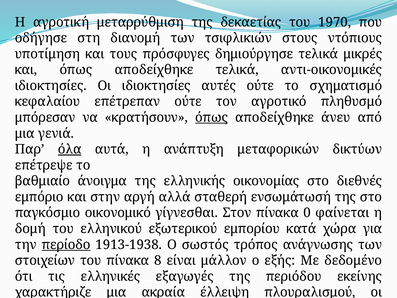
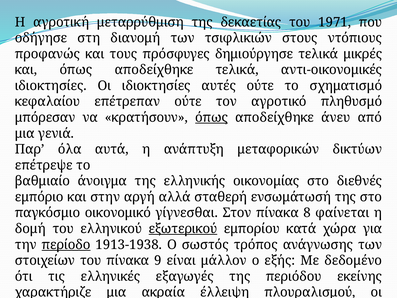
1970: 1970 -> 1971
υποτίμηση: υποτίμηση -> προφανώς
όλα underline: present -> none
0: 0 -> 8
εξωτερικού underline: none -> present
8: 8 -> 9
